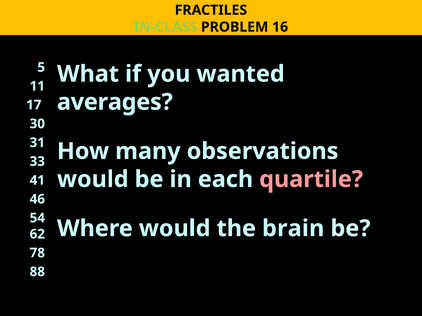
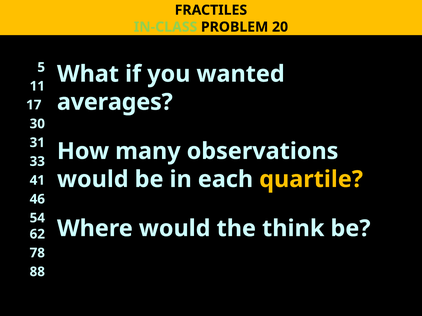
16: 16 -> 20
quartile colour: pink -> yellow
brain: brain -> think
